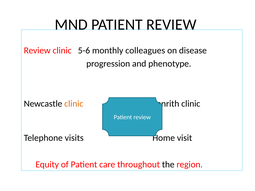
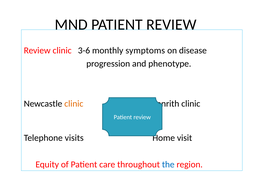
5-6: 5-6 -> 3-6
colleagues: colleagues -> symptoms
the colour: black -> blue
